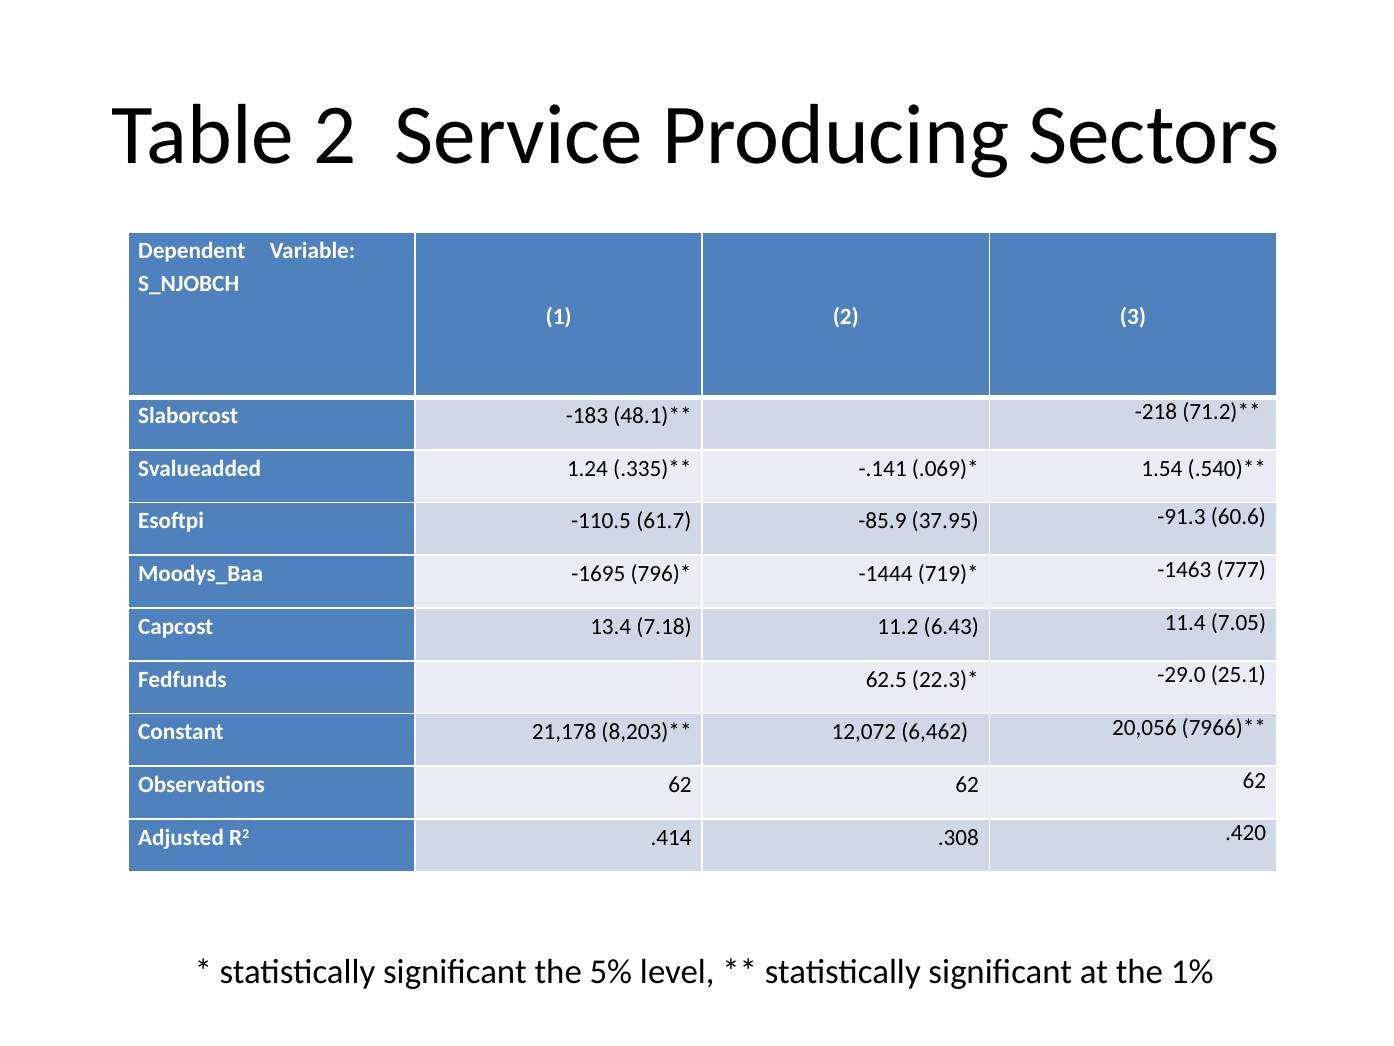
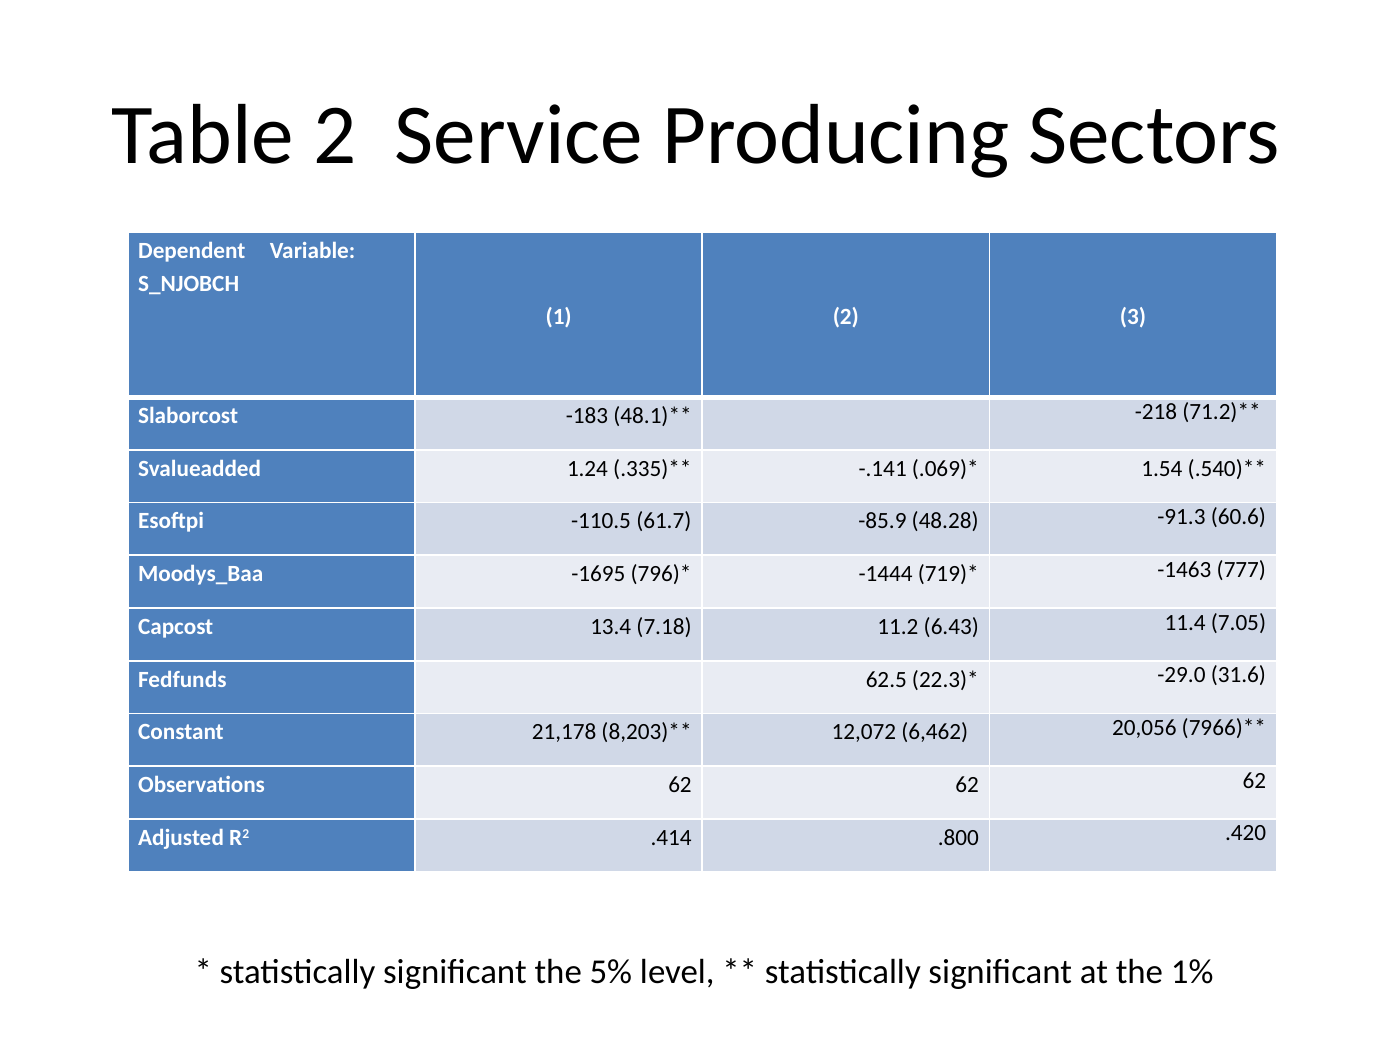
37.95: 37.95 -> 48.28
25.1: 25.1 -> 31.6
.308: .308 -> .800
